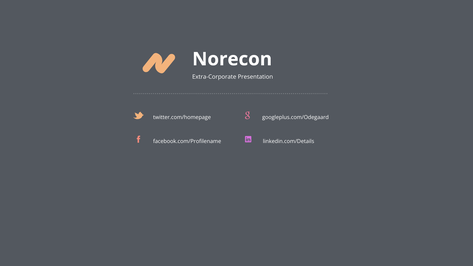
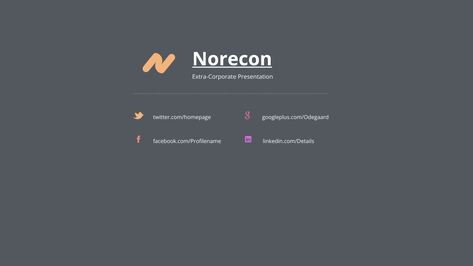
Norecon underline: none -> present
